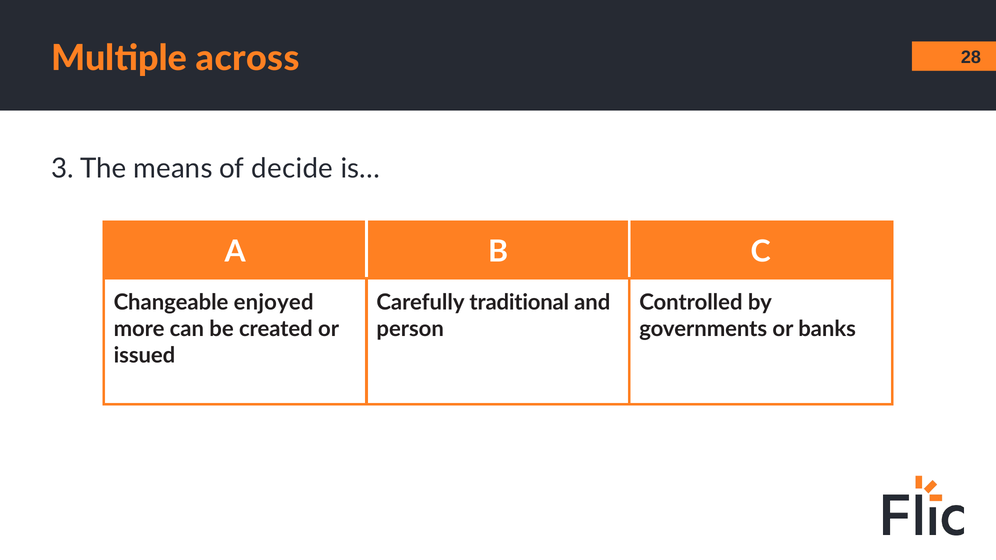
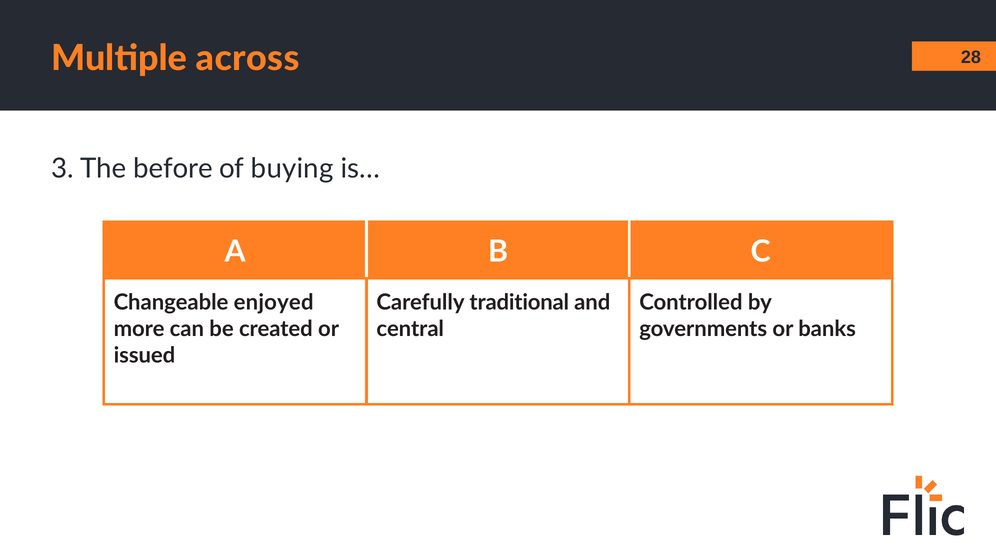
means: means -> before
decide: decide -> buying
person: person -> central
